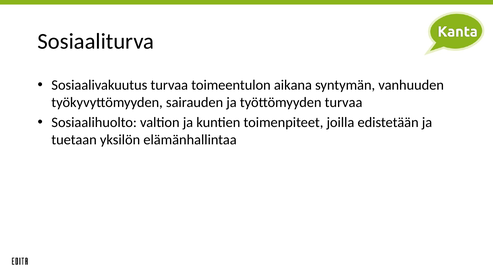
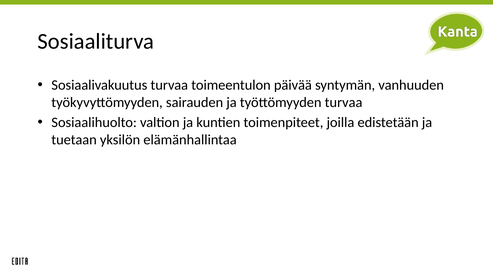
aikana: aikana -> päivää
